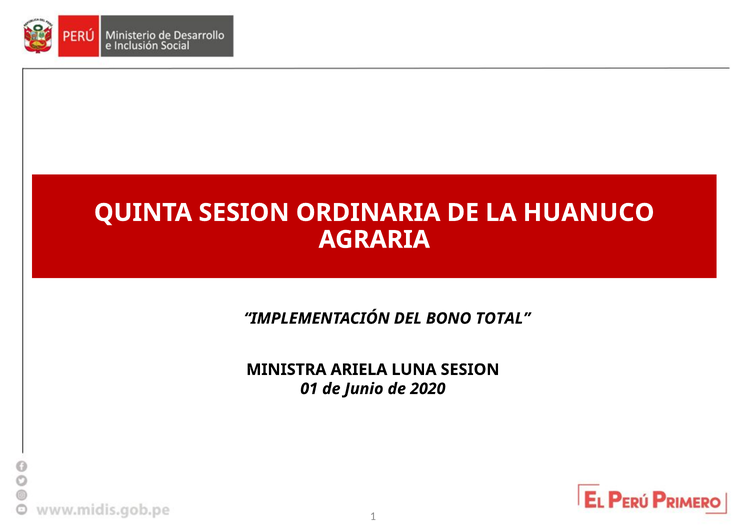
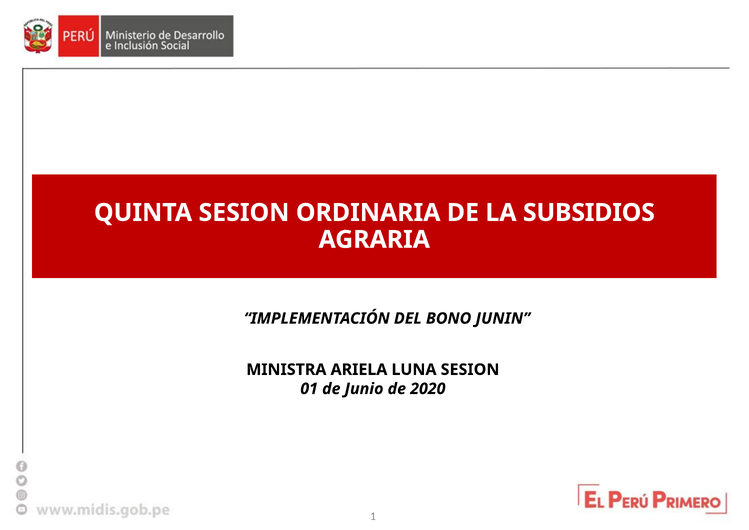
HUANUCO: HUANUCO -> SUBSIDIOS
TOTAL: TOTAL -> JUNIN
